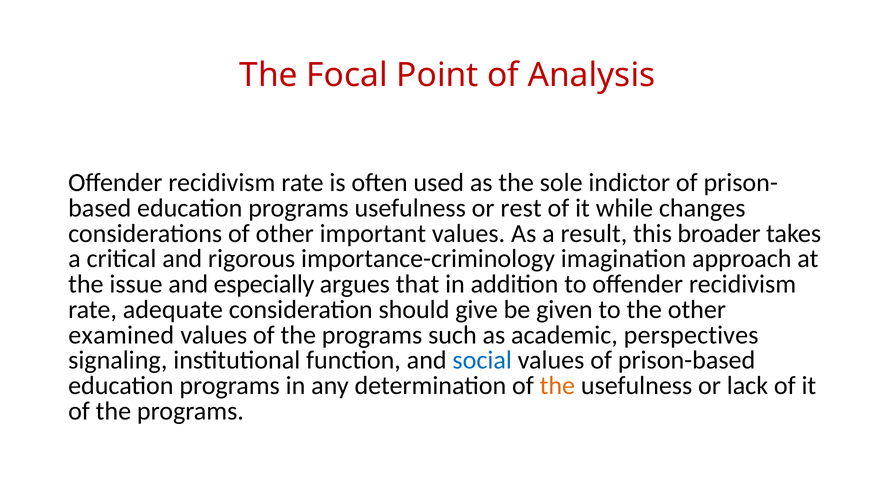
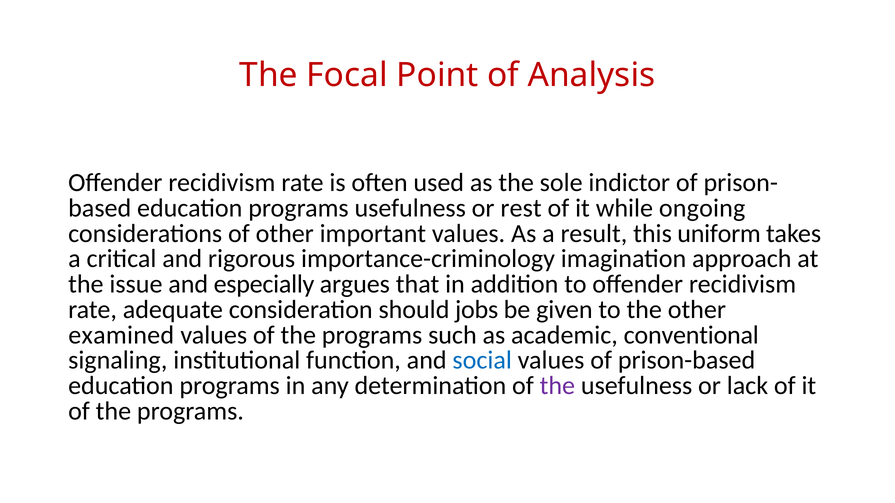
changes: changes -> ongoing
broader: broader -> uniform
give: give -> jobs
perspectives: perspectives -> conventional
the at (557, 386) colour: orange -> purple
